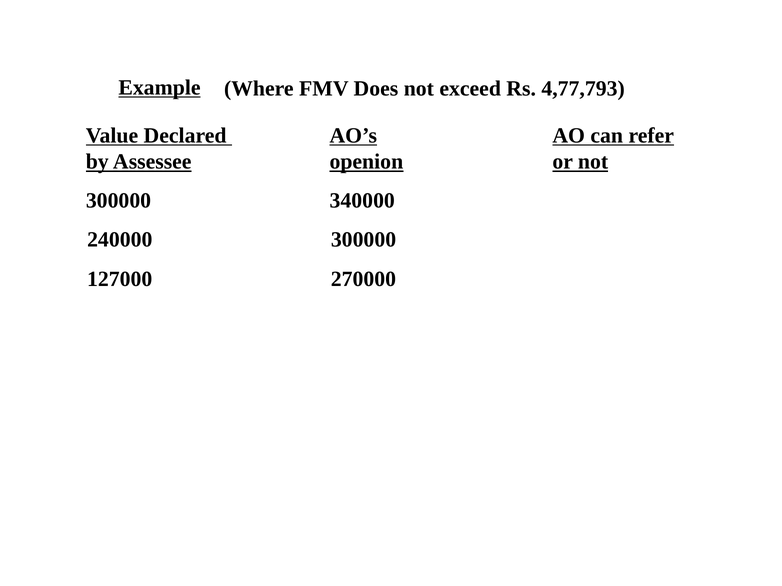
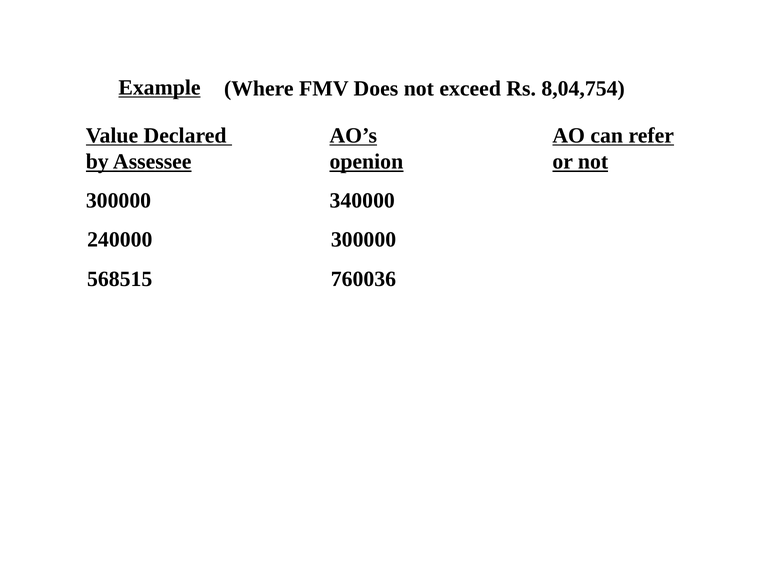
4,77,793: 4,77,793 -> 8,04,754
127000: 127000 -> 568515
270000: 270000 -> 760036
